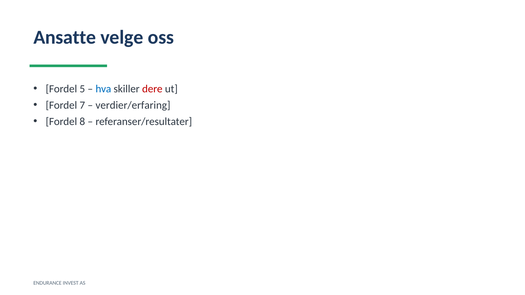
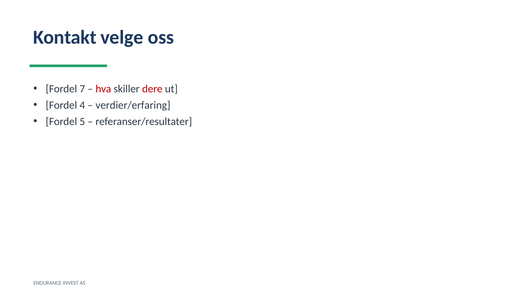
Ansatte: Ansatte -> Kontakt
5: 5 -> 7
hva colour: blue -> red
7: 7 -> 4
8: 8 -> 5
